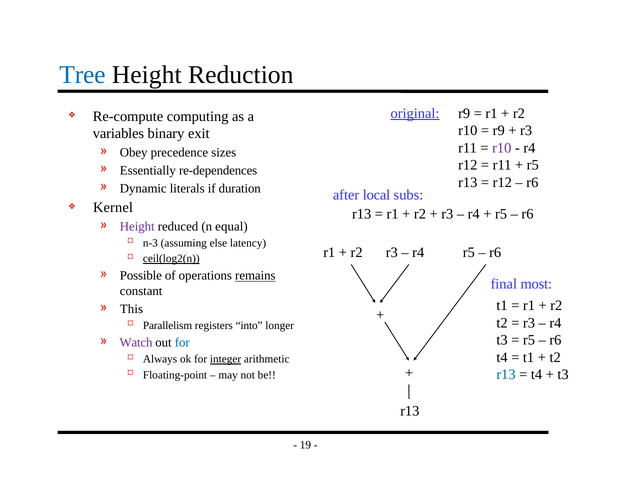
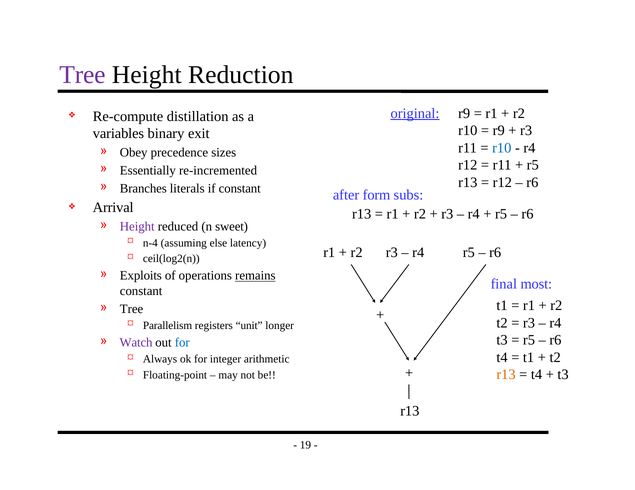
Tree at (82, 75) colour: blue -> purple
computing: computing -> distillation
r10 at (502, 148) colour: purple -> blue
re-dependences: re-dependences -> re-incremented
Dynamic: Dynamic -> Branches
if duration: duration -> constant
local: local -> form
Kernel: Kernel -> Arrival
equal: equal -> sweet
n-3: n-3 -> n-4
ceil(log2(n underline: present -> none
Possible: Possible -> Exploits
This at (131, 309): This -> Tree
into: into -> unit
integer underline: present -> none
r13 at (506, 375) colour: blue -> orange
